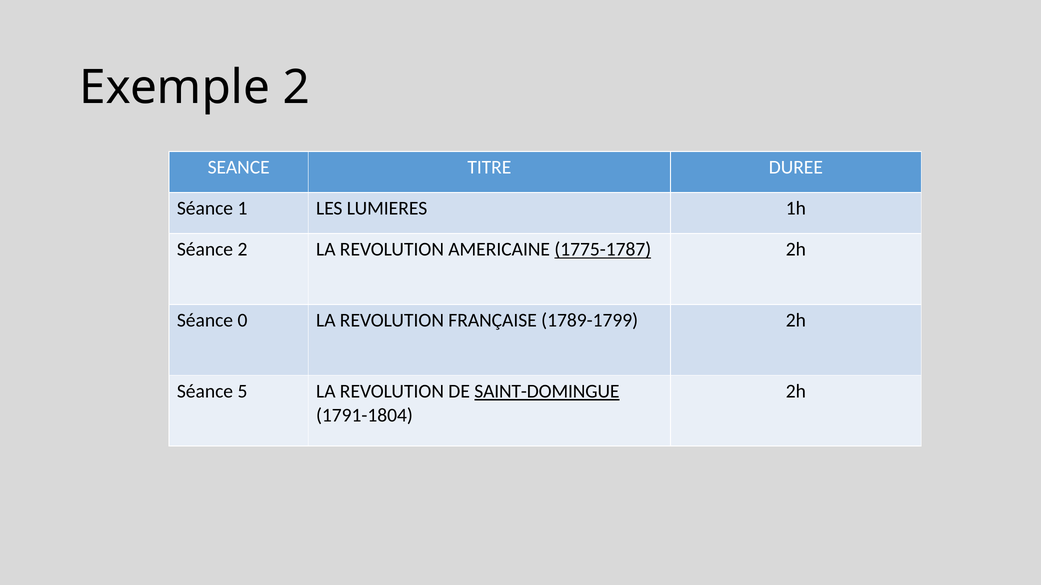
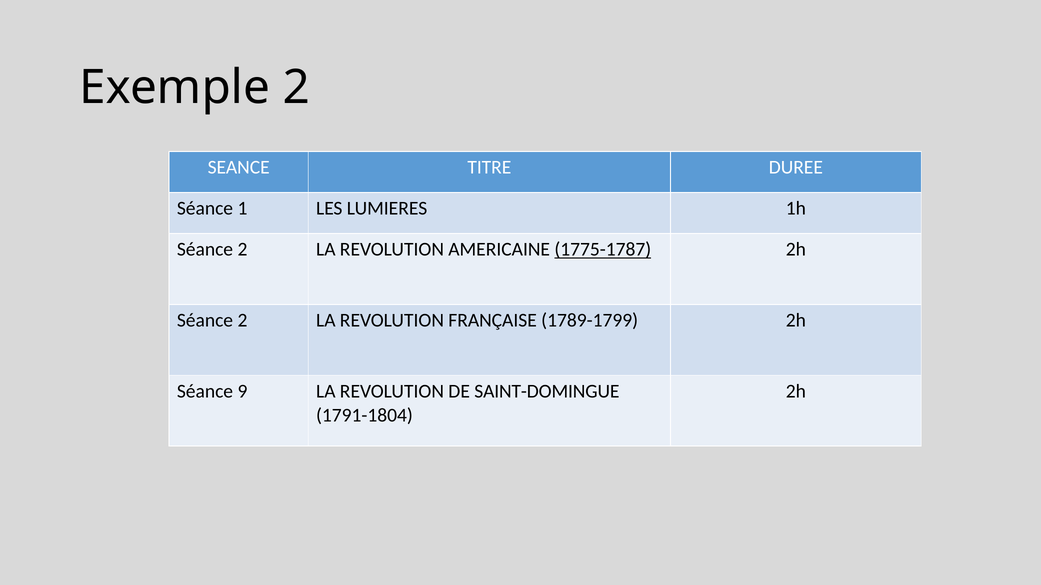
0 at (242, 321): 0 -> 2
5: 5 -> 9
SAINT-DOMINGUE underline: present -> none
